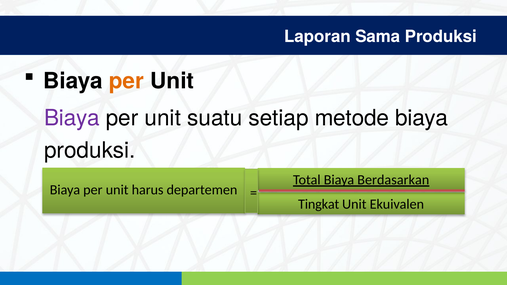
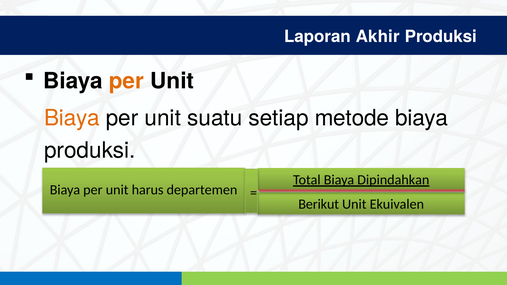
Sama: Sama -> Akhir
Biaya at (72, 118) colour: purple -> orange
Berdasarkan: Berdasarkan -> Dipindahkan
Tingkat: Tingkat -> Berikut
